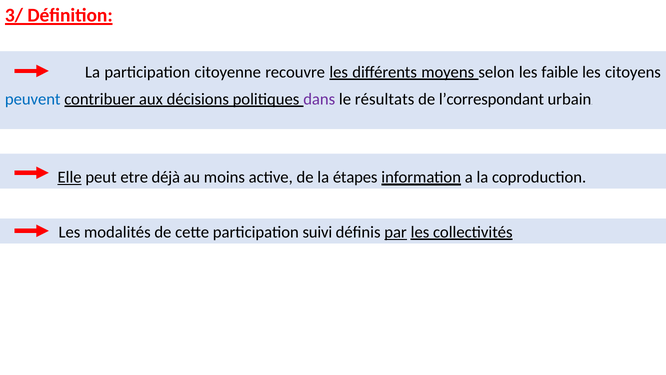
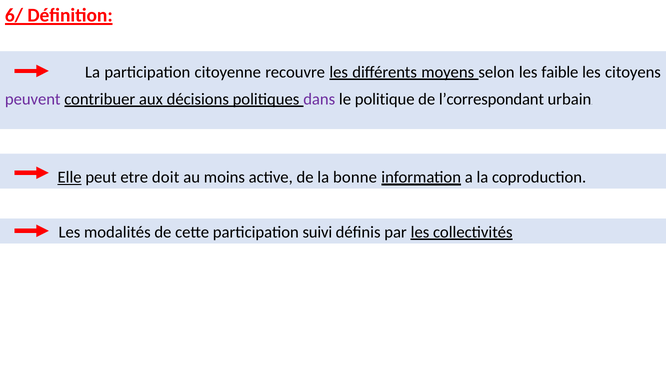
3/: 3/ -> 6/
peuvent colour: blue -> purple
résultats: résultats -> politique
déjà: déjà -> doit
étapes: étapes -> bonne
par underline: present -> none
